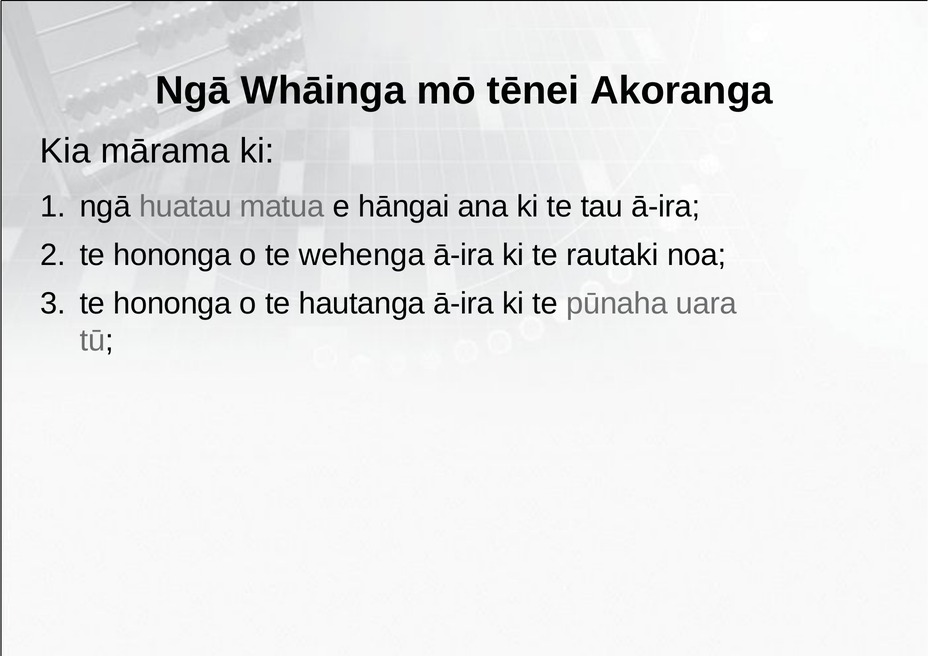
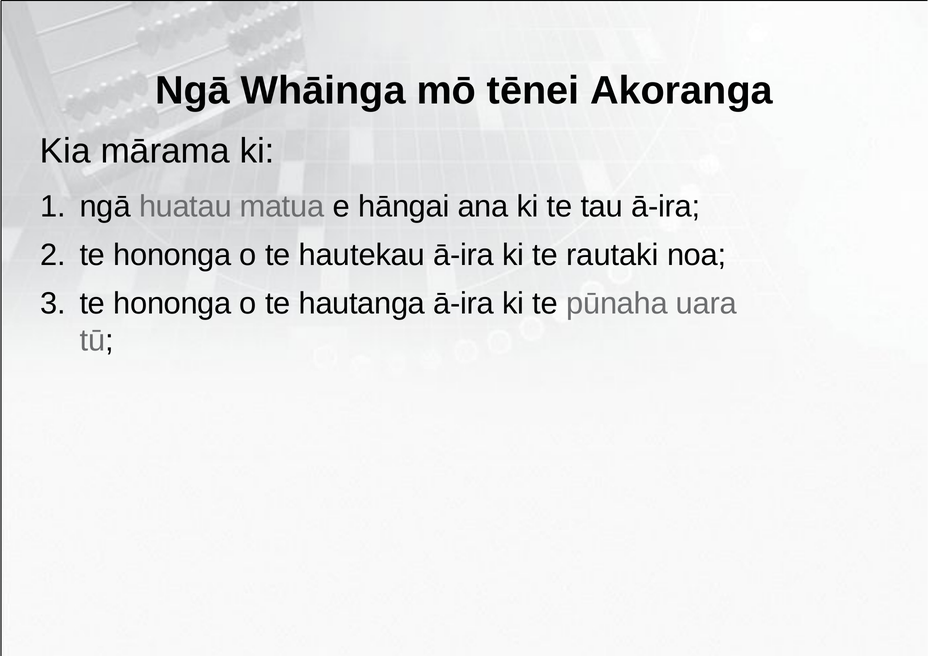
wehenga: wehenga -> hautekau
